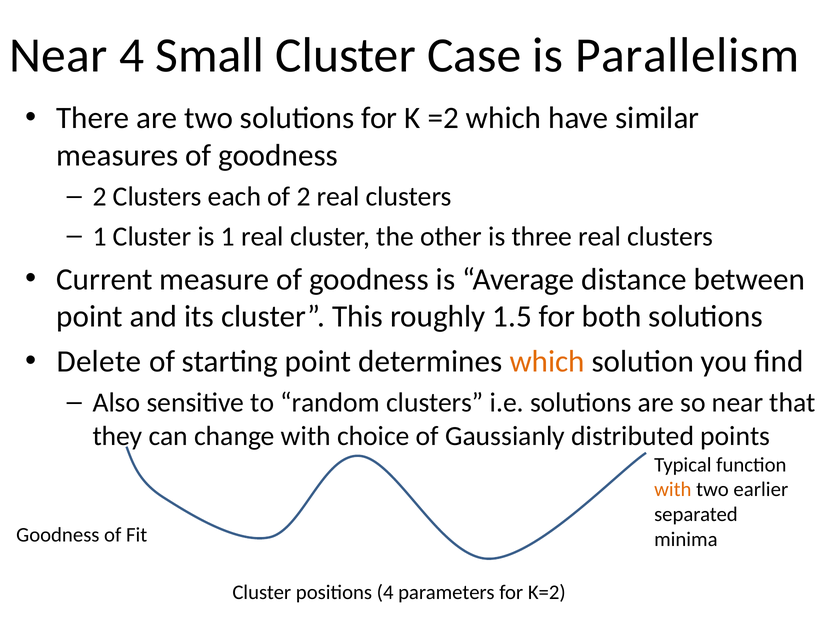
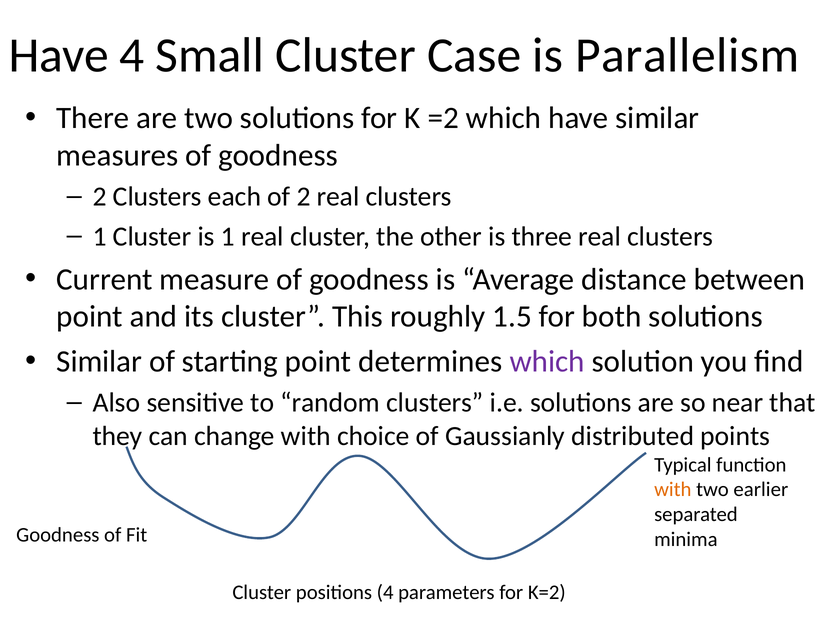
Near at (58, 55): Near -> Have
Delete at (99, 362): Delete -> Similar
which at (547, 362) colour: orange -> purple
